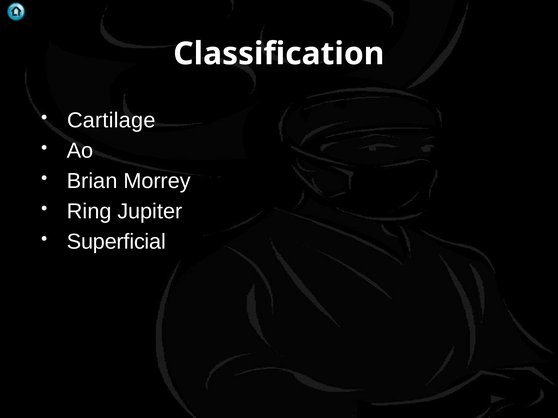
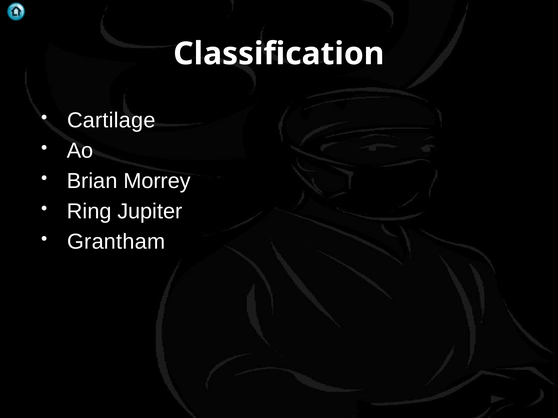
Superficial: Superficial -> Grantham
